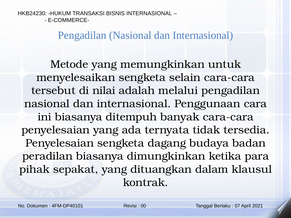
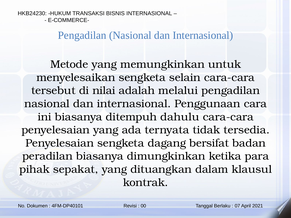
banyak: banyak -> dahulu
budaya: budaya -> bersifat
